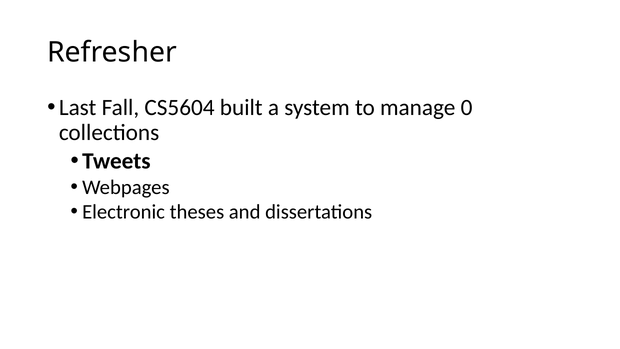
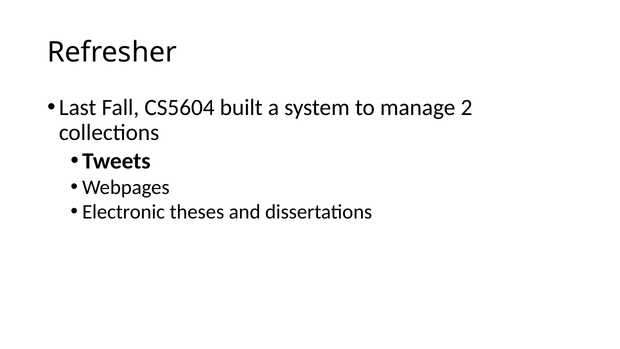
0: 0 -> 2
